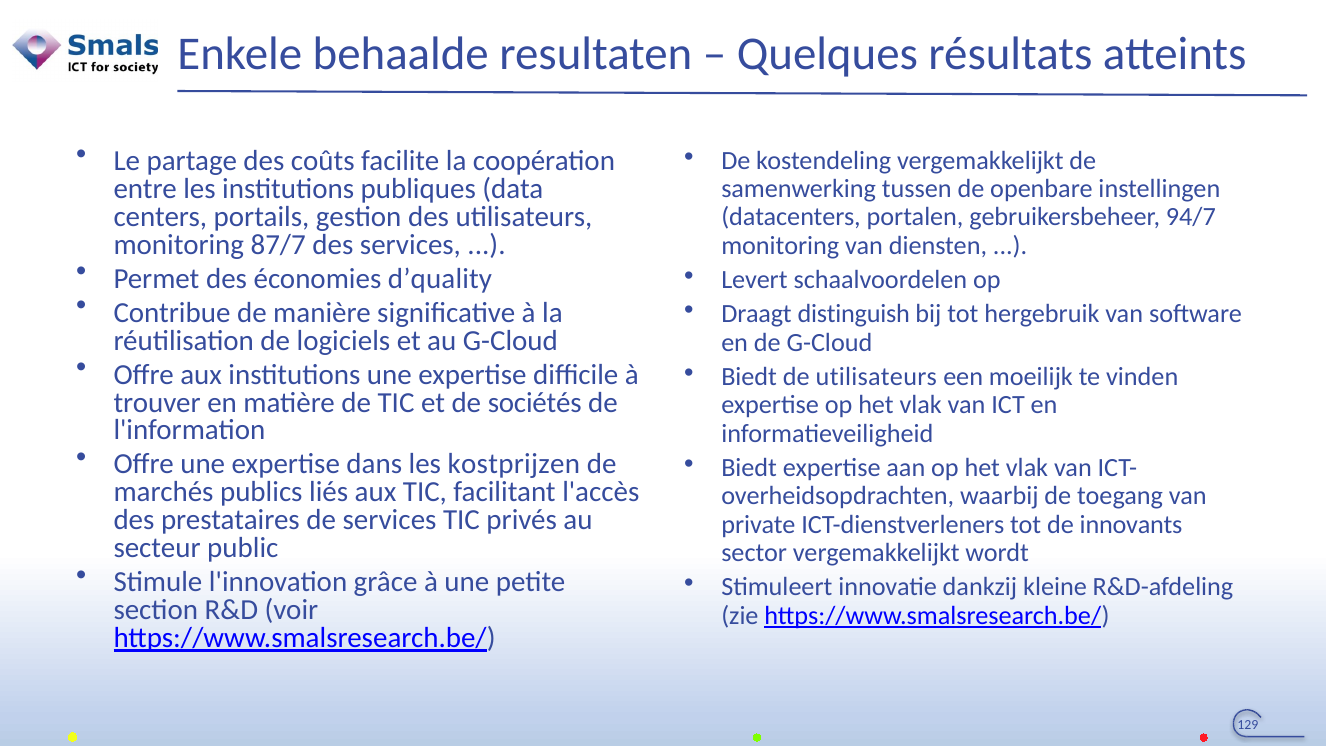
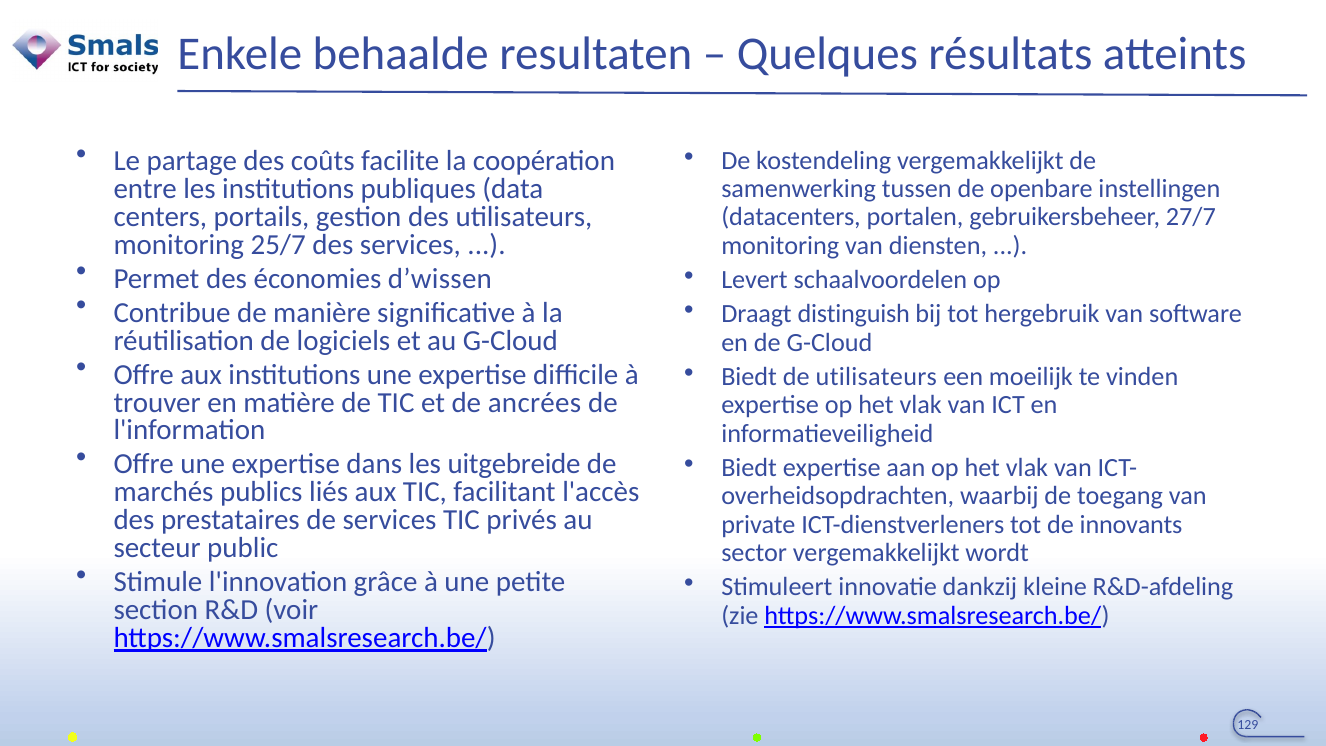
94/7: 94/7 -> 27/7
87/7: 87/7 -> 25/7
d’quality: d’quality -> d’wissen
sociétés: sociétés -> ancrées
kostprijzen: kostprijzen -> uitgebreide
